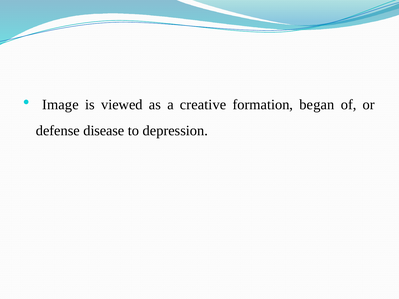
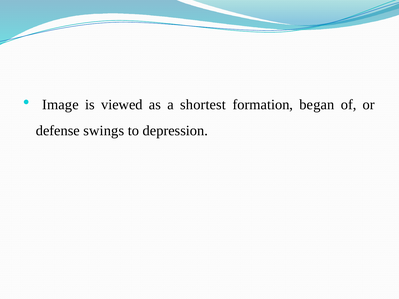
creative: creative -> shortest
disease: disease -> swings
